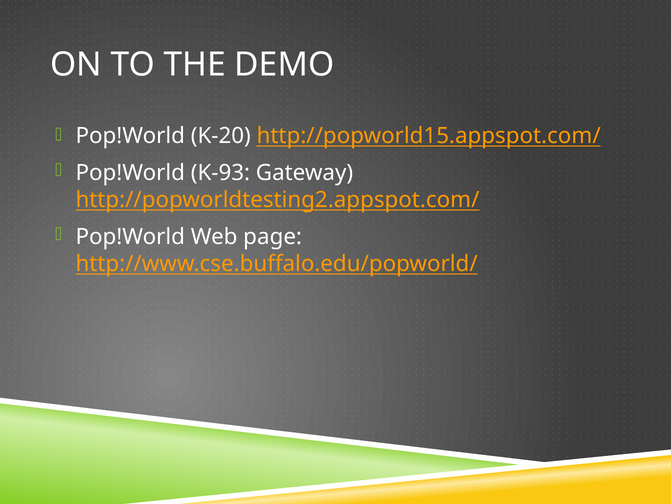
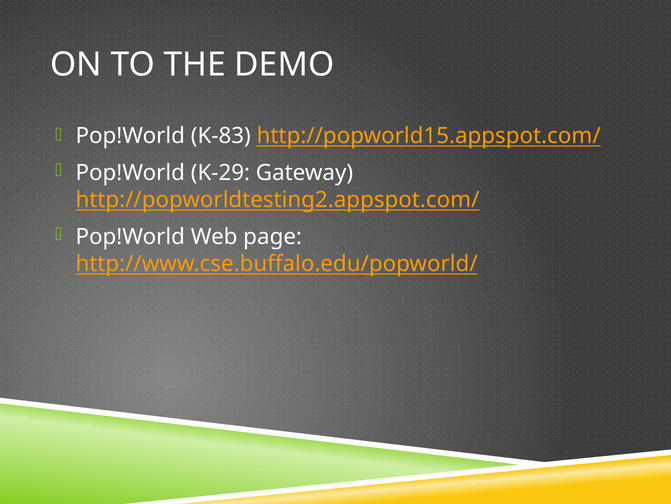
K-20: K-20 -> K-83
K-93: K-93 -> K-29
